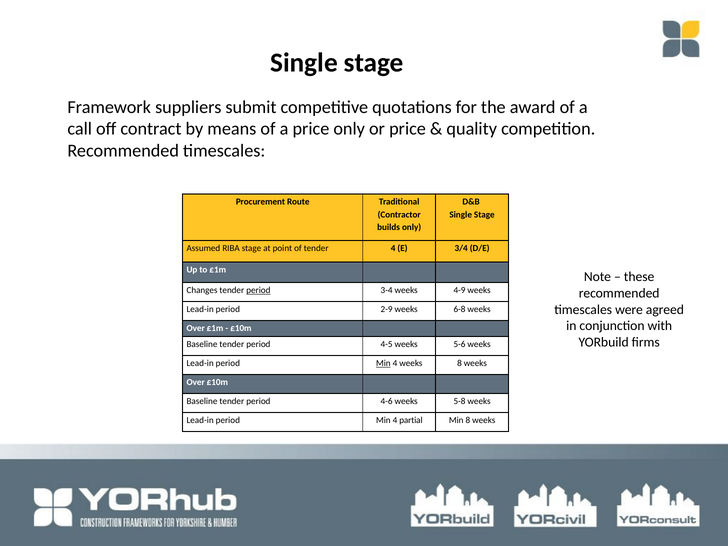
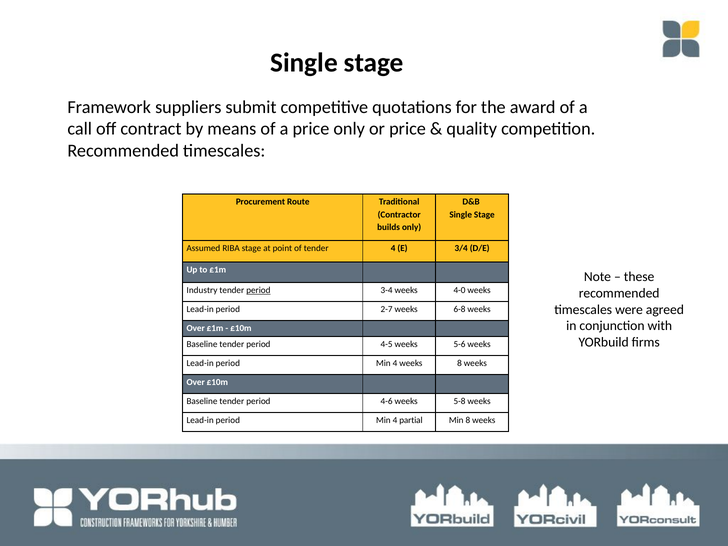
Changes: Changes -> Industry
4-9: 4-9 -> 4-0
2-9: 2-9 -> 2-7
Min at (383, 363) underline: present -> none
